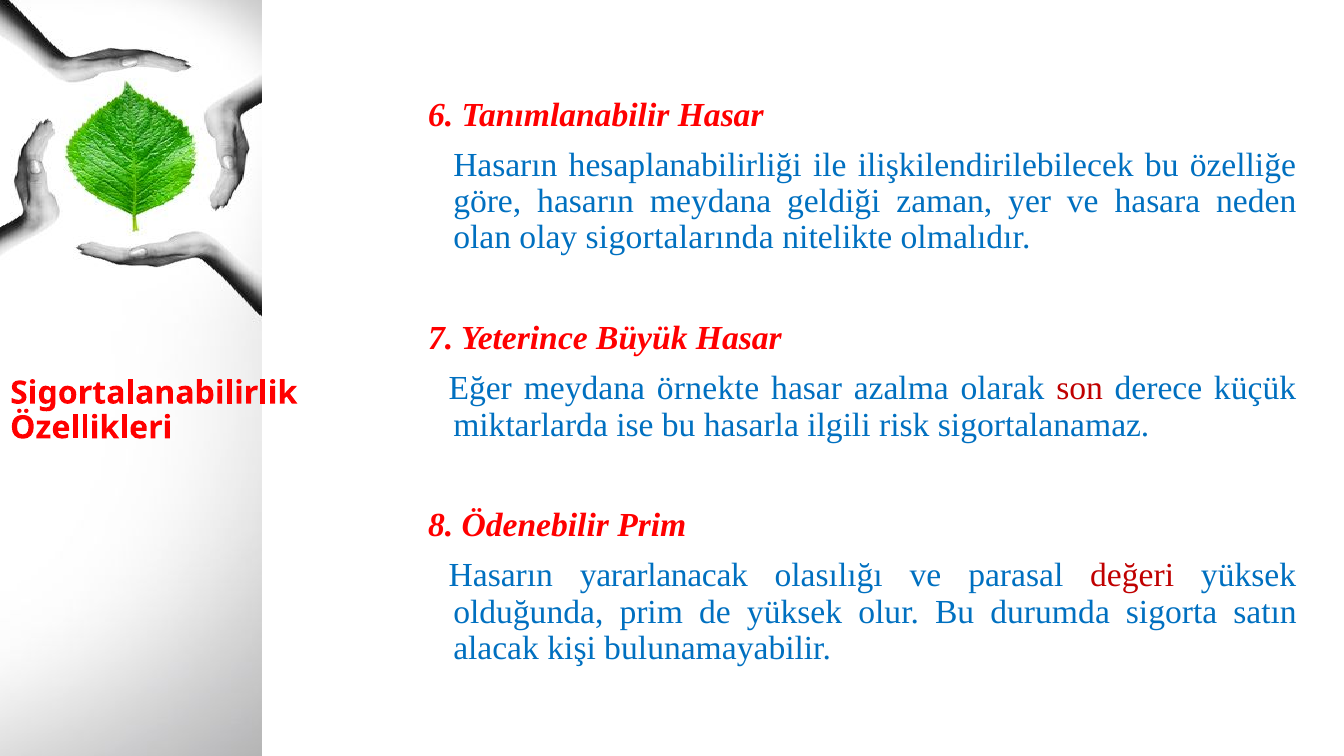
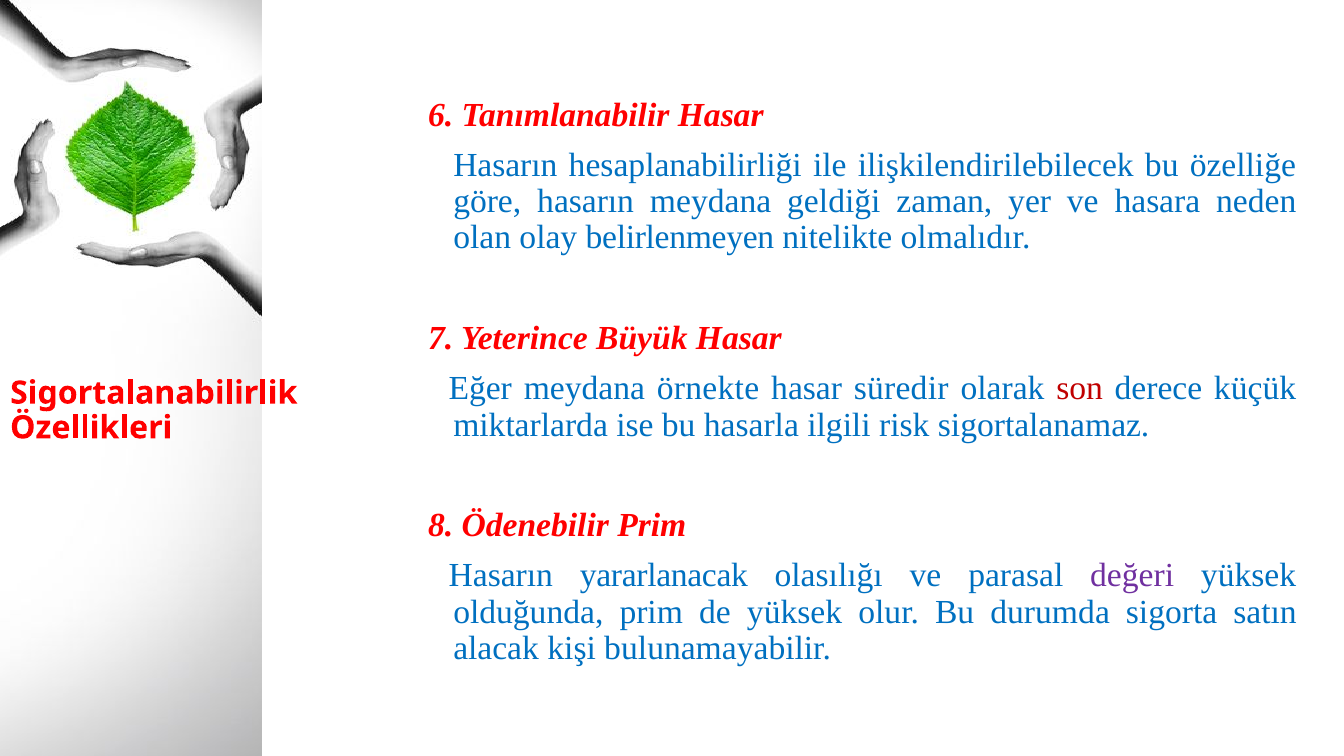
sigortalarında: sigortalarında -> belirlenmeyen
azalma: azalma -> süredir
değeri colour: red -> purple
